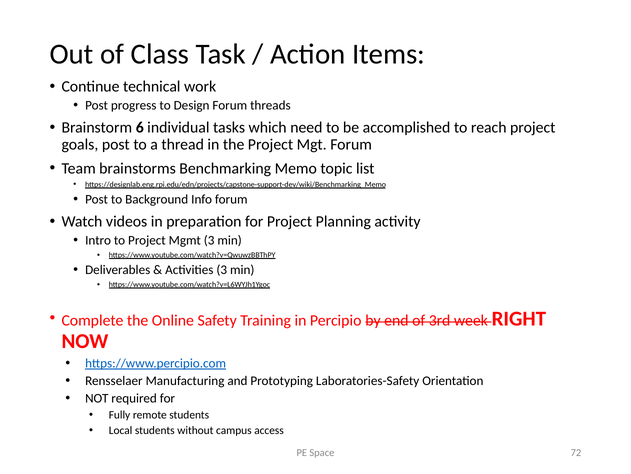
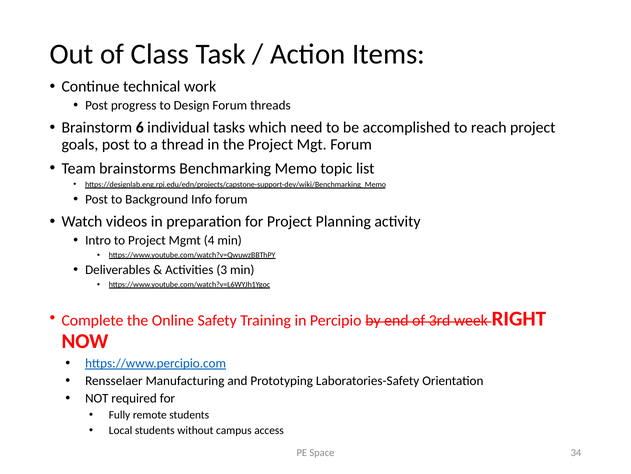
Mgmt 3: 3 -> 4
72: 72 -> 34
